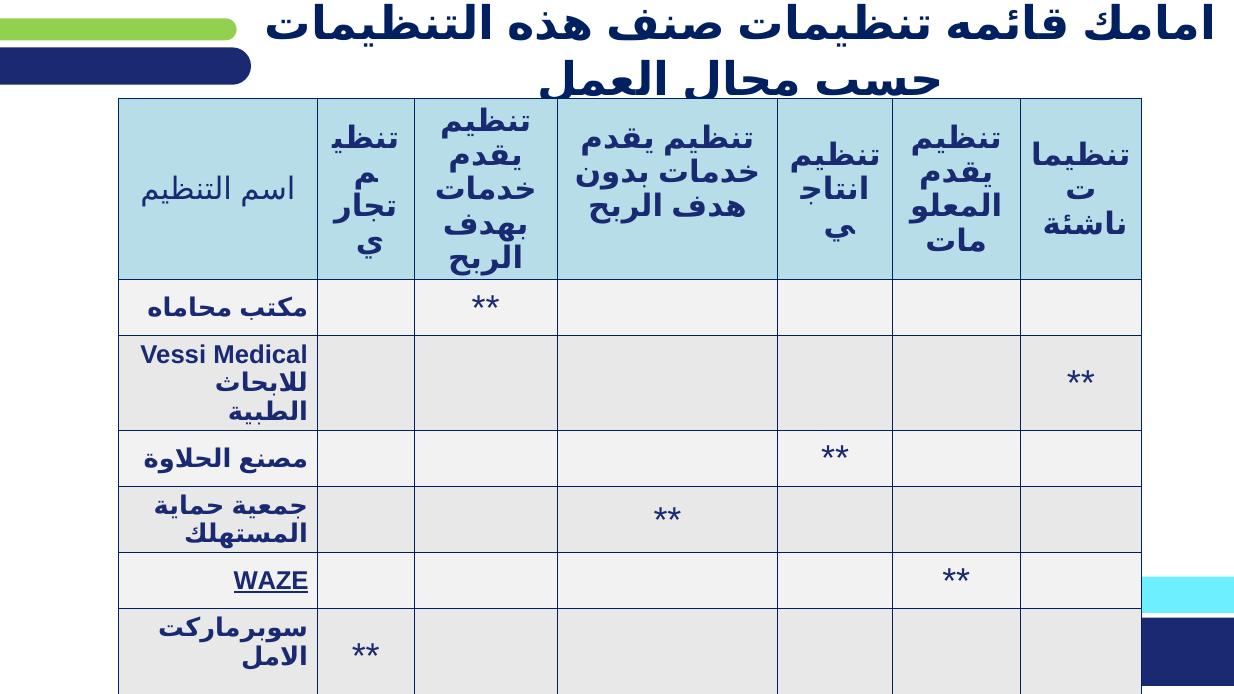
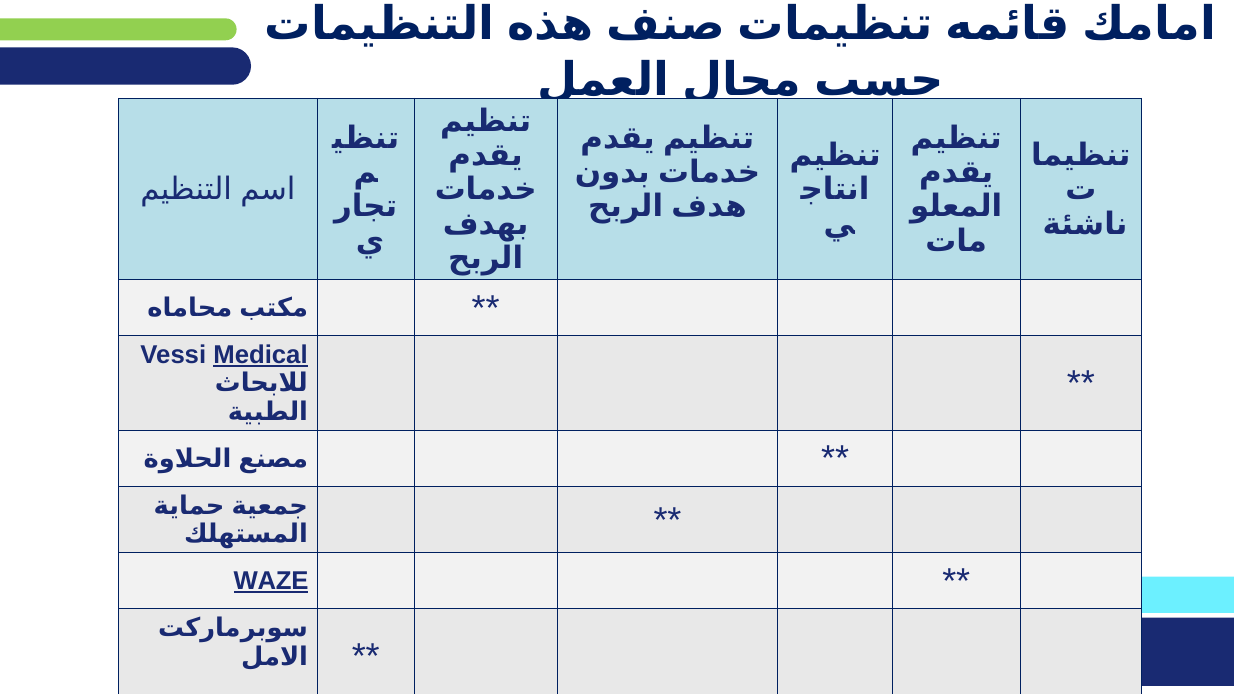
Medical underline: none -> present
